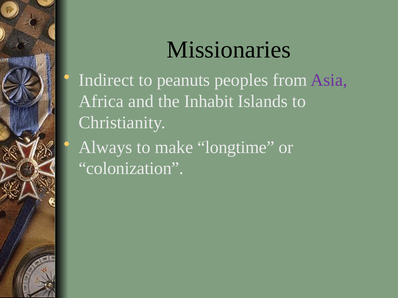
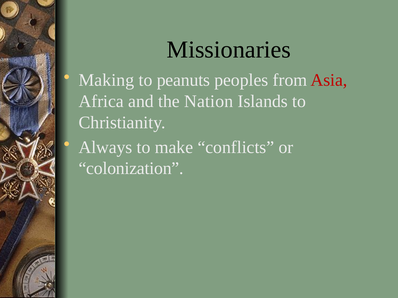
Indirect: Indirect -> Making
Asia colour: purple -> red
Inhabit: Inhabit -> Nation
longtime: longtime -> conflicts
